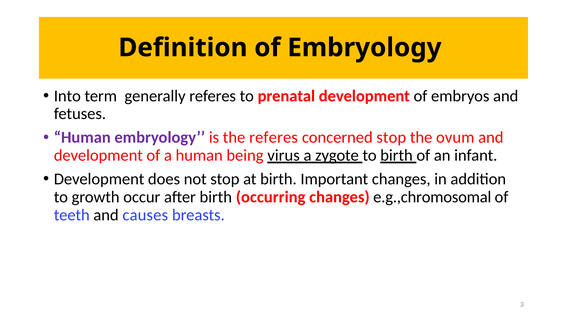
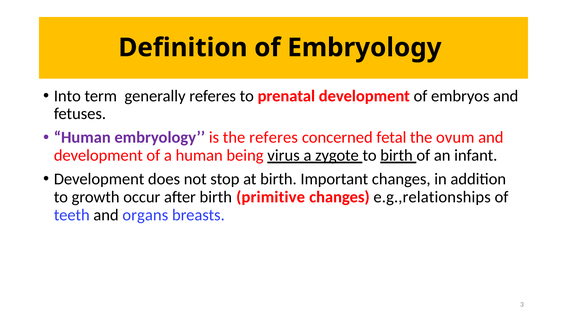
concerned stop: stop -> fetal
occurring: occurring -> primitive
e.g.,chromosomal: e.g.,chromosomal -> e.g.,relationships
causes: causes -> organs
